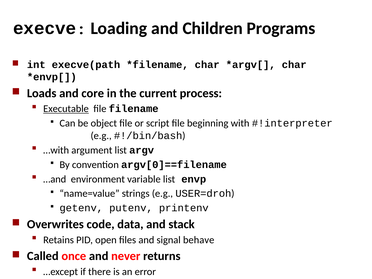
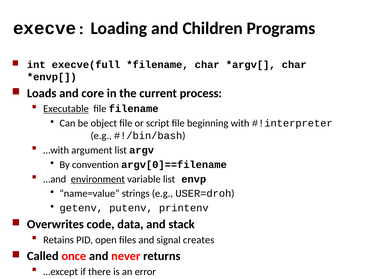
execve(path: execve(path -> execve(full
environment underline: none -> present
behave: behave -> creates
